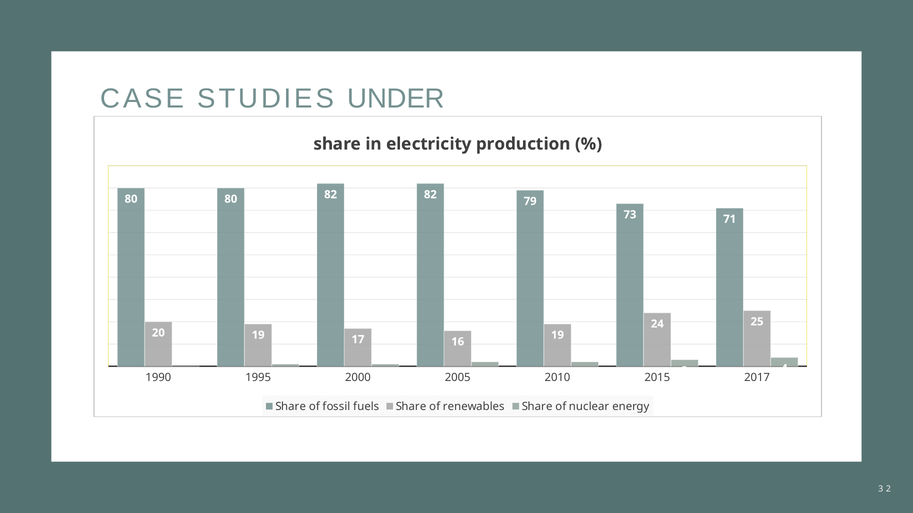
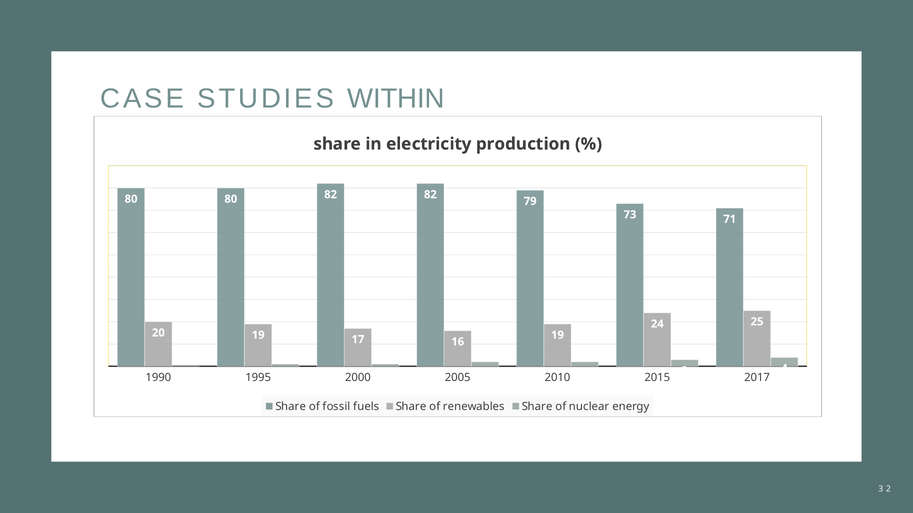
UNDER: UNDER -> WITHIN
